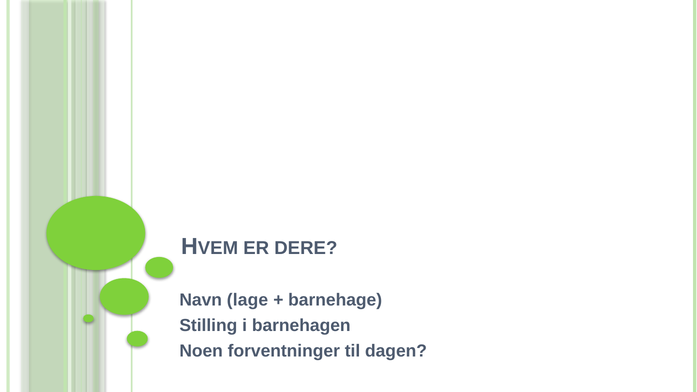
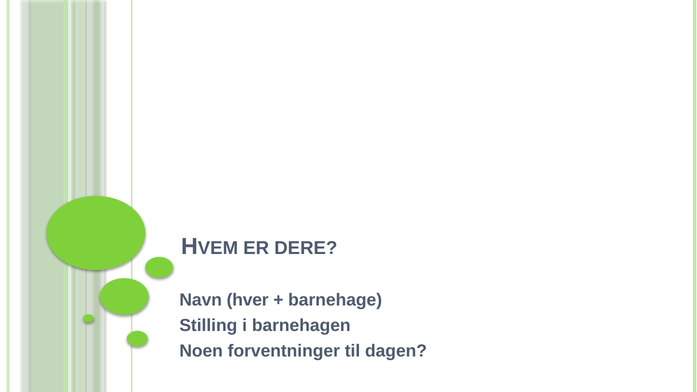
lage: lage -> hver
